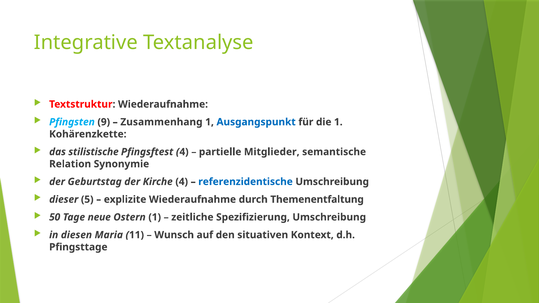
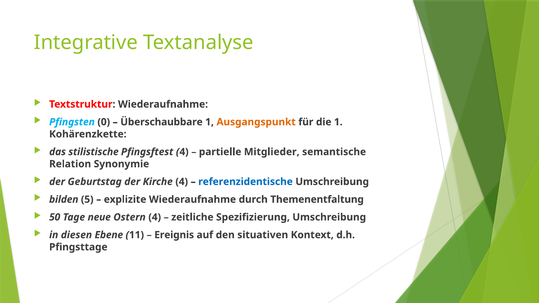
9: 9 -> 0
Zusammenhang: Zusammenhang -> Überschaubbare
Ausgangspunkt colour: blue -> orange
dieser: dieser -> bilden
Ostern 1: 1 -> 4
Maria: Maria -> Ebene
Wunsch: Wunsch -> Ereignis
